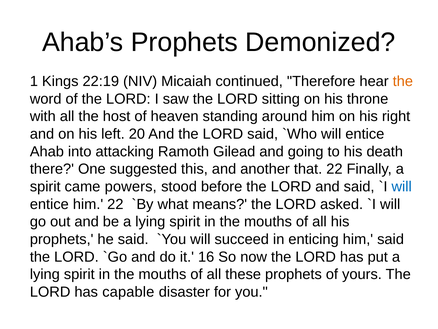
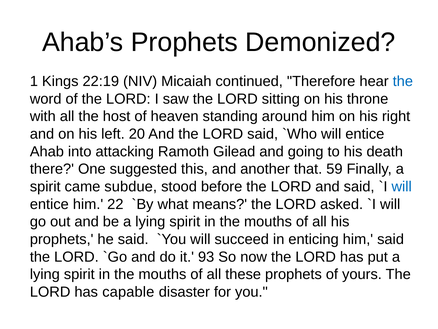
the at (403, 81) colour: orange -> blue
that 22: 22 -> 59
powers: powers -> subdue
16: 16 -> 93
